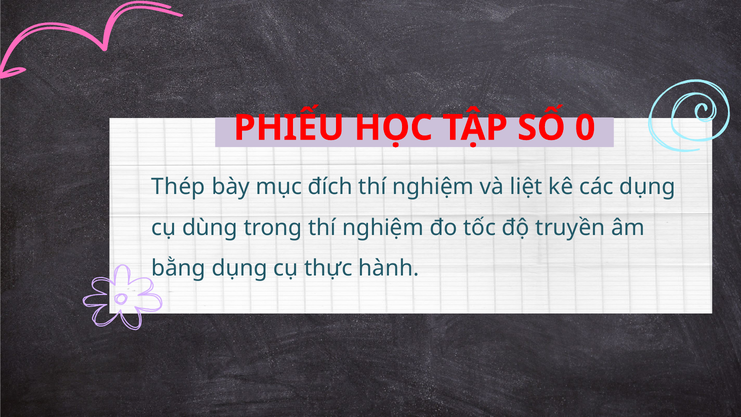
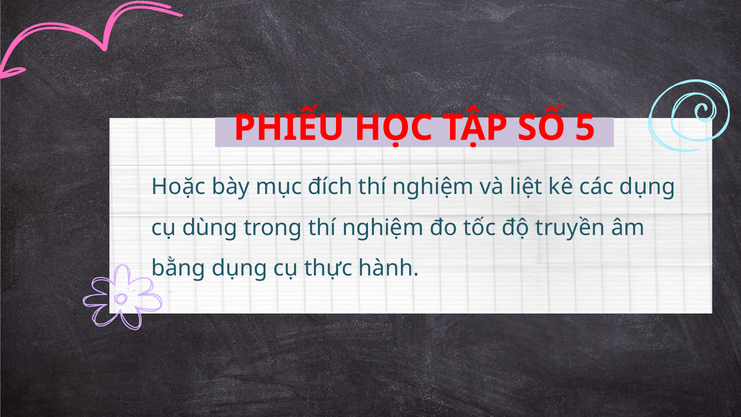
0: 0 -> 5
Thép: Thép -> Hoặc
